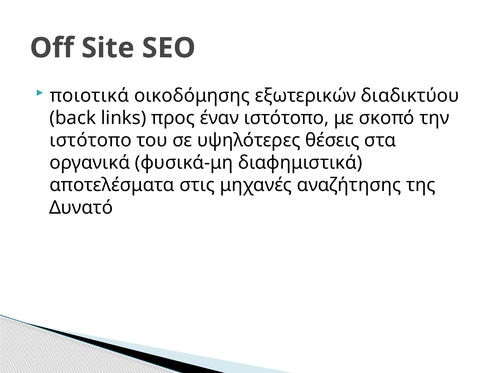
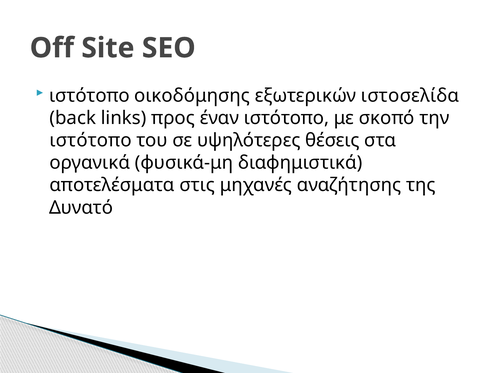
ποιοτικά at (89, 95): ποιοτικά -> ιστότοπο
διαδικτύου: διαδικτύου -> ιστοσελίδα
